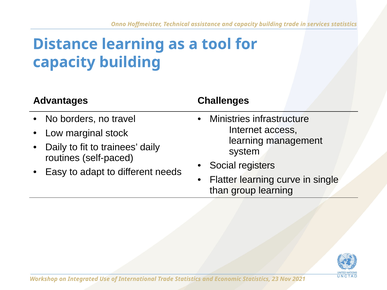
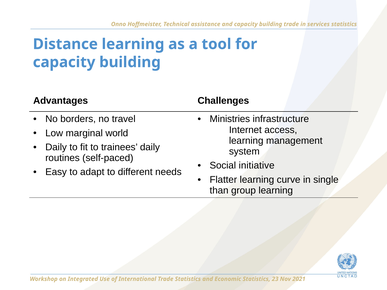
stock: stock -> world
registers: registers -> initiative
